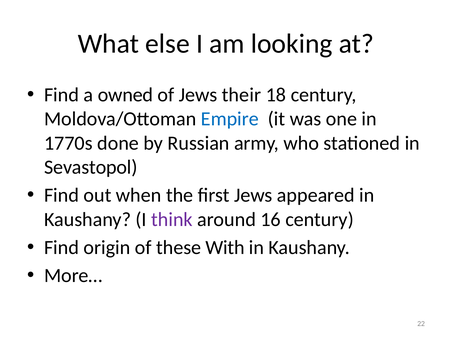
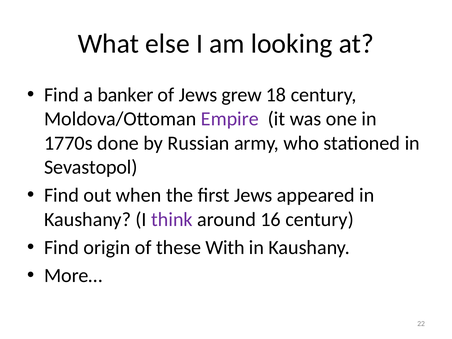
owned: owned -> banker
their: their -> grew
Empire colour: blue -> purple
